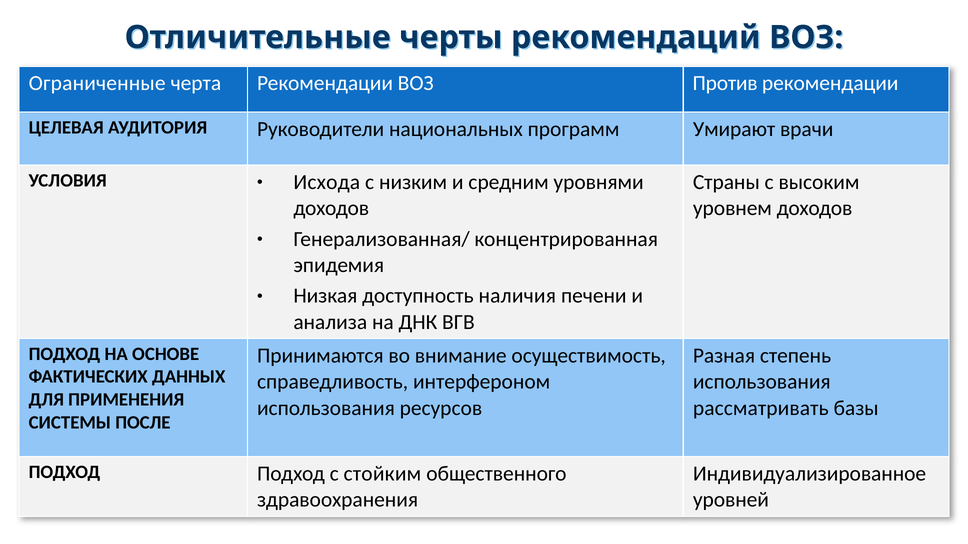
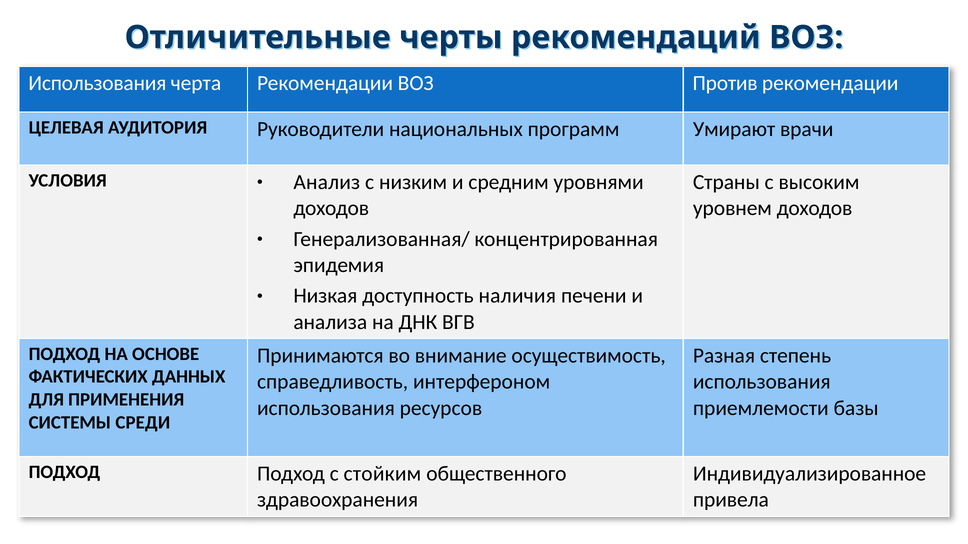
Ограниченные at (97, 83): Ограниченные -> Использования
Исхода: Исхода -> Анализ
рассматривать: рассматривать -> приемлемости
ПОСЛЕ: ПОСЛЕ -> СРЕДИ
уровней: уровней -> привела
